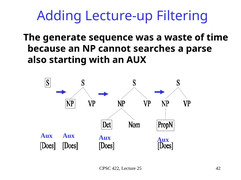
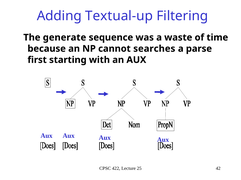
Lecture-up: Lecture-up -> Textual-up
also: also -> first
